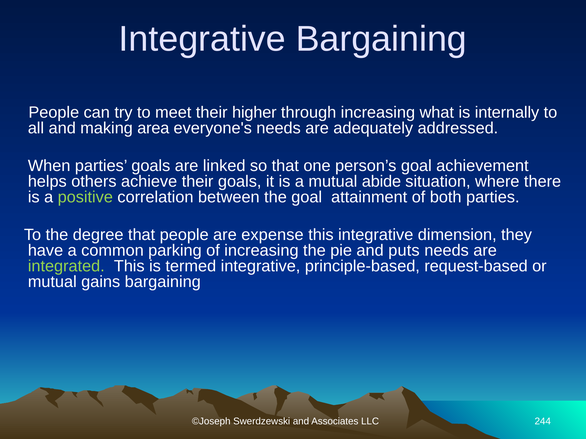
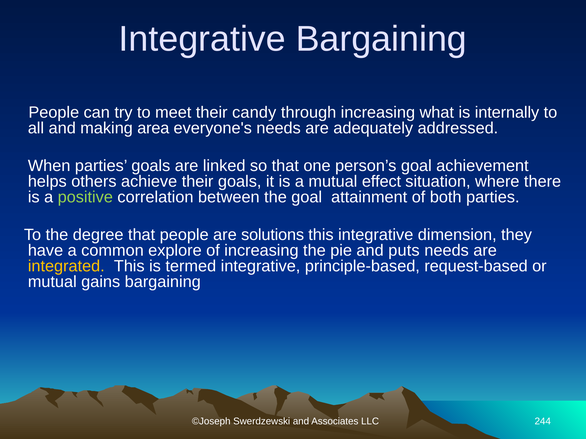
higher: higher -> candy
abide: abide -> effect
expense: expense -> solutions
parking: parking -> explore
integrated colour: light green -> yellow
